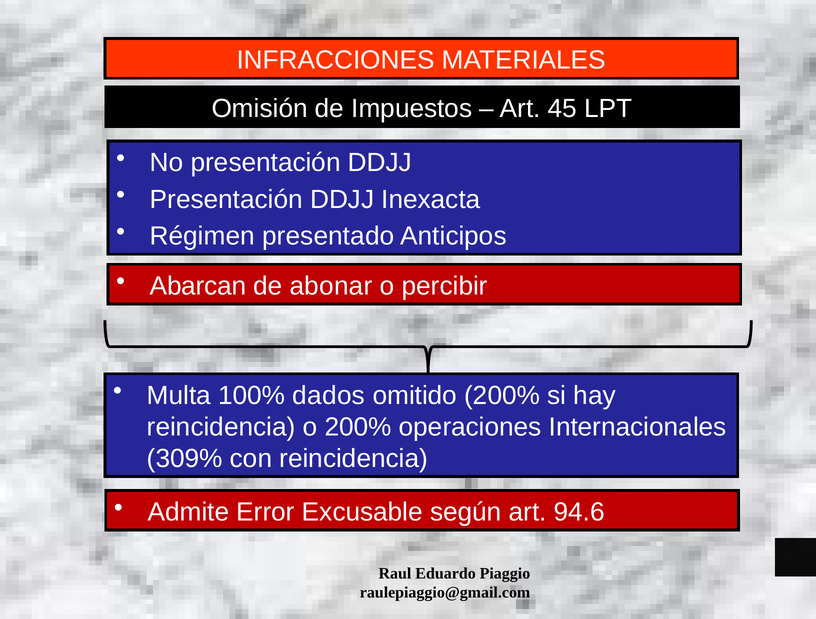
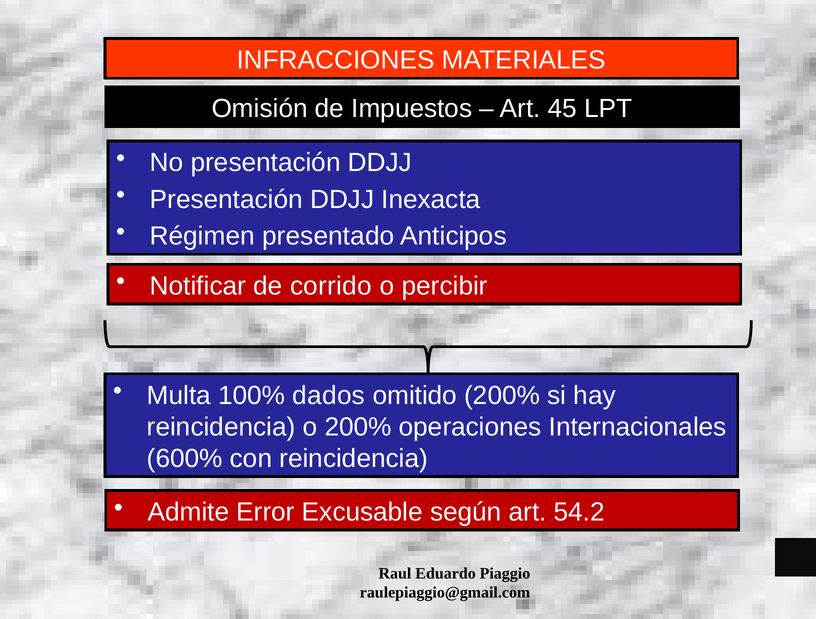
Abarcan: Abarcan -> Notificar
abonar: abonar -> corrido
309%: 309% -> 600%
94.6: 94.6 -> 54.2
